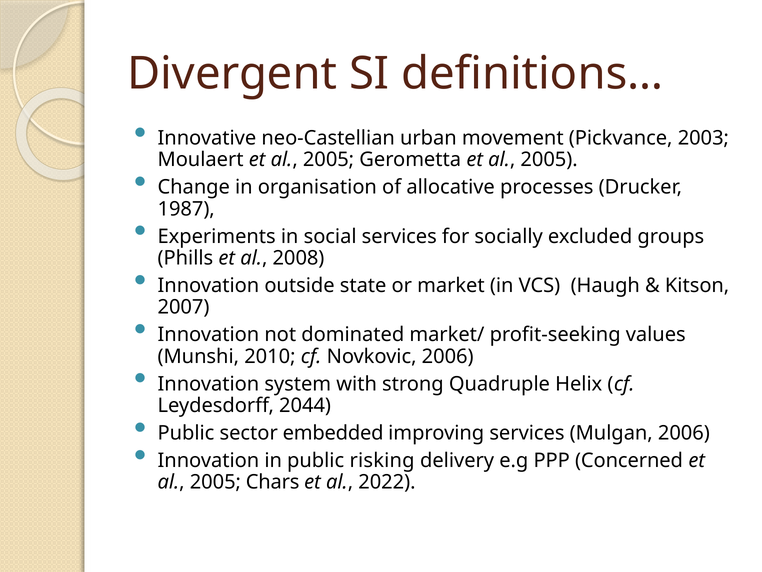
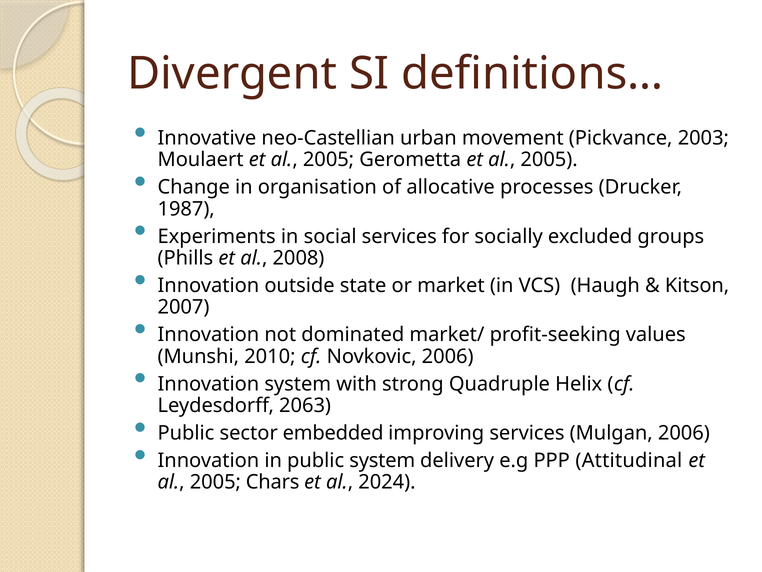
2044: 2044 -> 2063
public risking: risking -> system
Concerned: Concerned -> Attitudinal
2022: 2022 -> 2024
